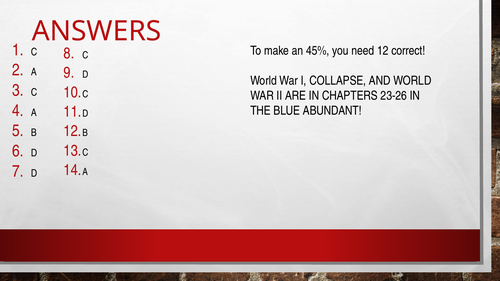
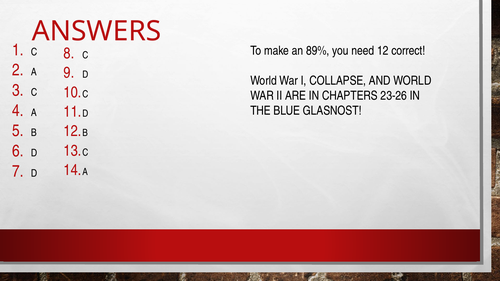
45%: 45% -> 89%
ABUNDANT: ABUNDANT -> GLASNOST
